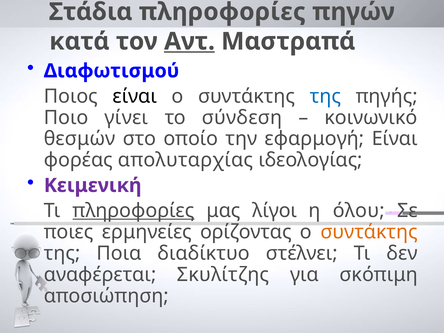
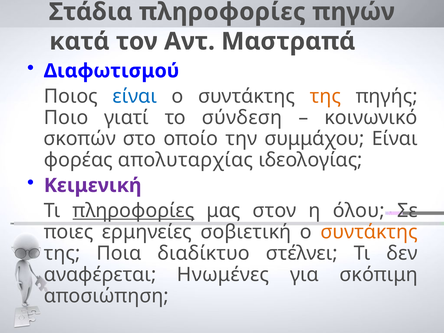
Αντ underline: present -> none
είναι at (135, 96) colour: black -> blue
της at (325, 96) colour: blue -> orange
γίνει: γίνει -> γιατί
θεσμών: θεσμών -> σκοπών
εφαρμογή: εφαρμογή -> συμμάχου
λίγοι: λίγοι -> στον
ορίζοντας: ορίζοντας -> σοβιετική
Σκυλίτζης: Σκυλίτζης -> Ηνωμένες
